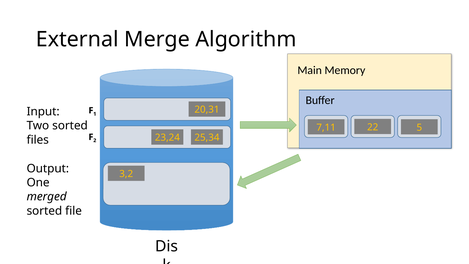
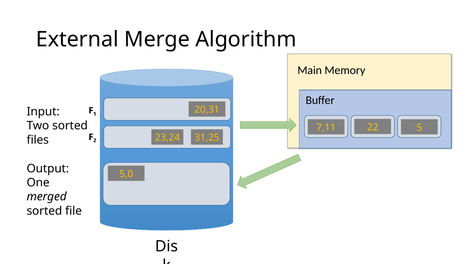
25,34: 25,34 -> 31,25
3,2: 3,2 -> 5,0
